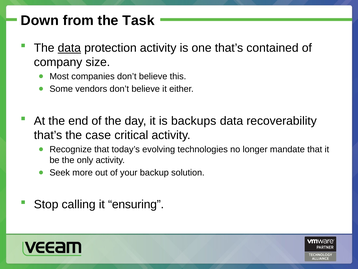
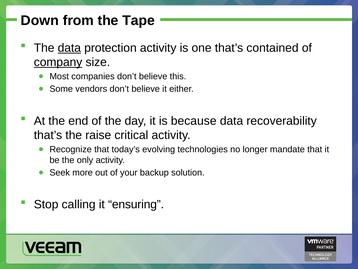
Task: Task -> Tape
company underline: none -> present
backups: backups -> because
case: case -> raise
